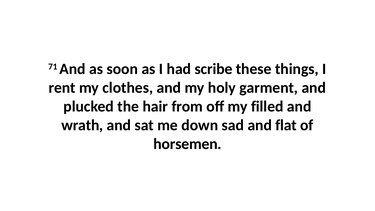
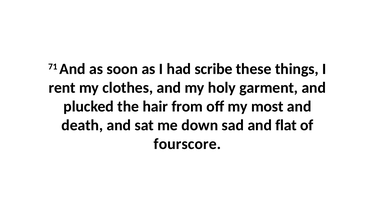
filled: filled -> most
wrath: wrath -> death
horsemen: horsemen -> fourscore
